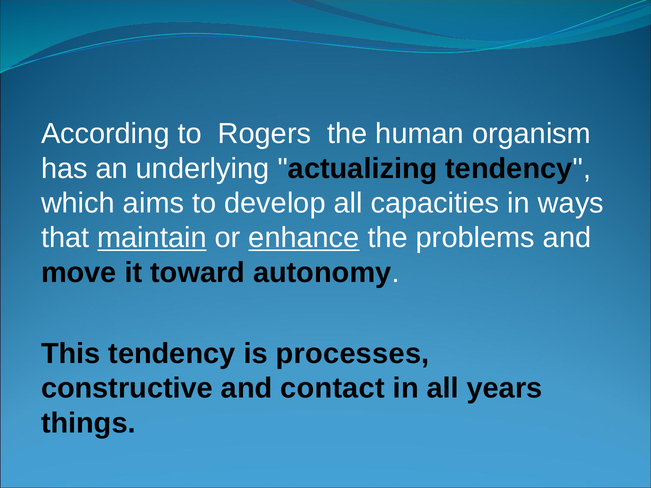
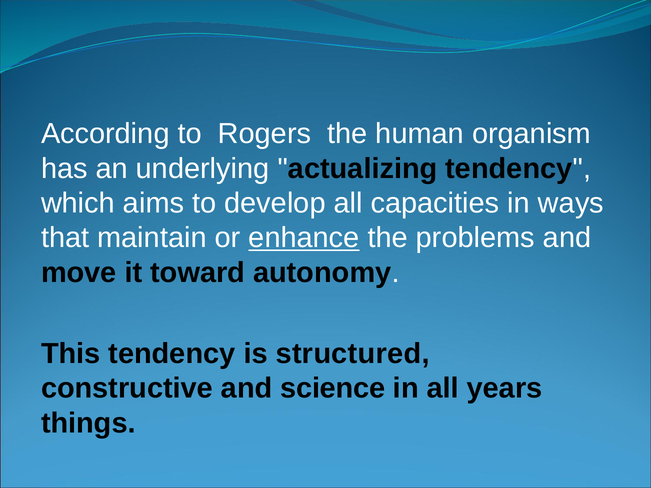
maintain underline: present -> none
processes: processes -> structured
contact: contact -> science
